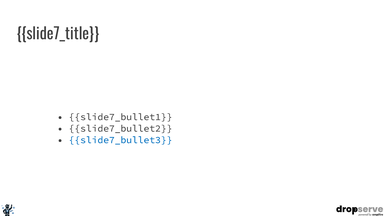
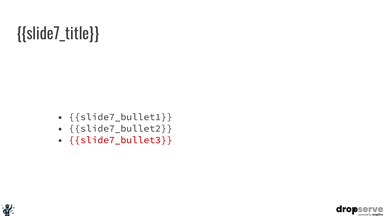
slide7_bullet3 colour: blue -> red
